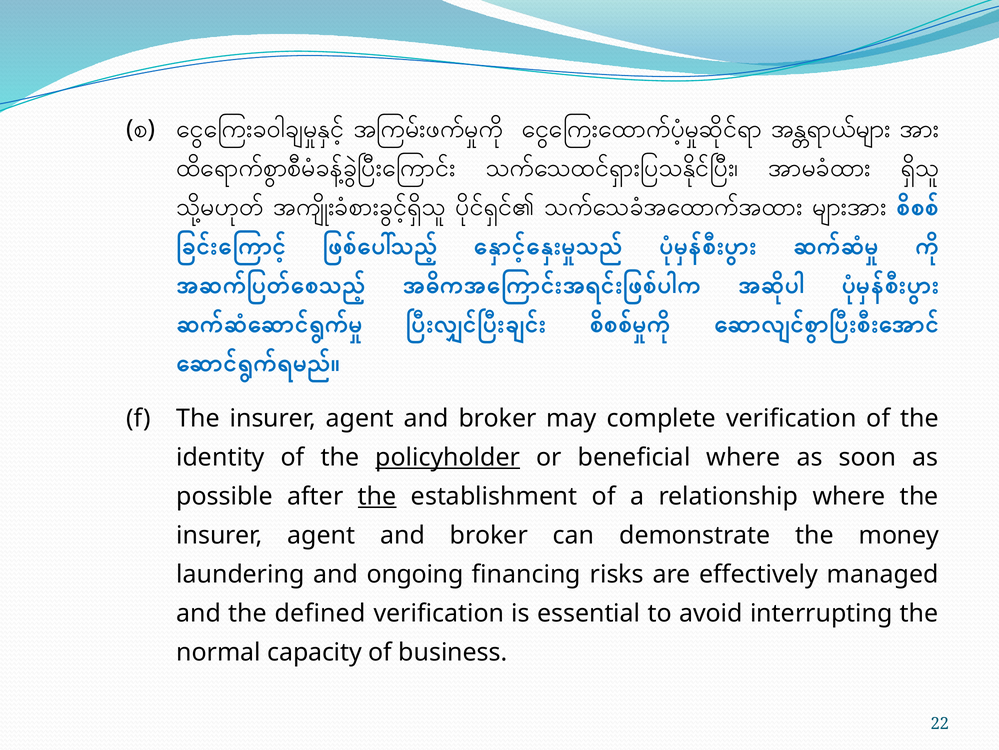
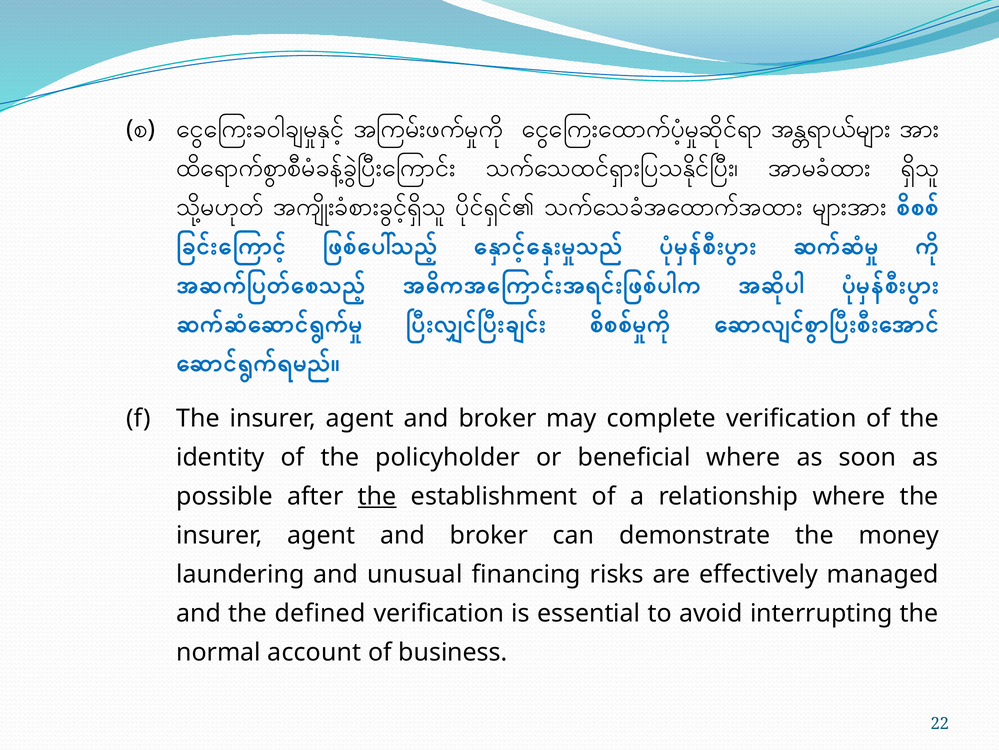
policyholder underline: present -> none
ongoing: ongoing -> unusual
capacity: capacity -> account
